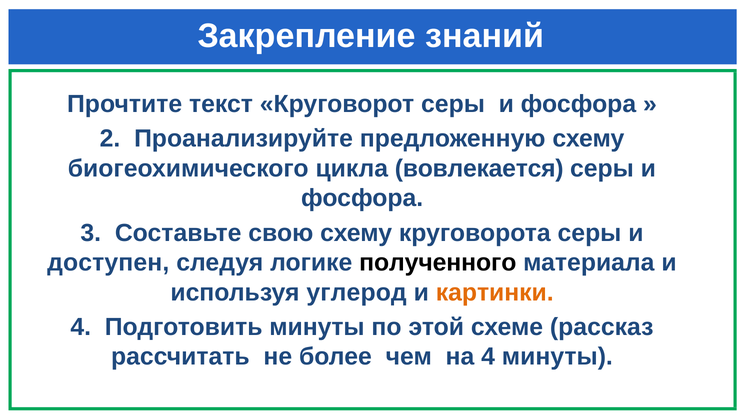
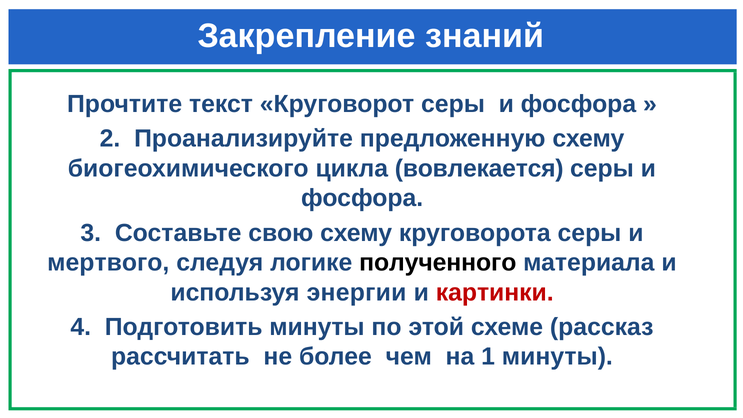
доступен: доступен -> мертвого
углерод: углерод -> энергии
картинки colour: orange -> red
на 4: 4 -> 1
